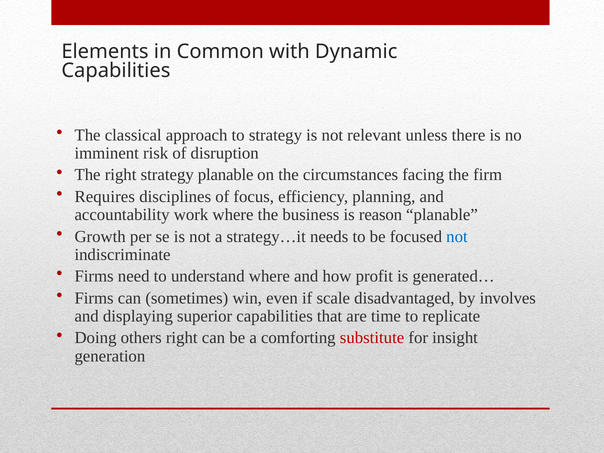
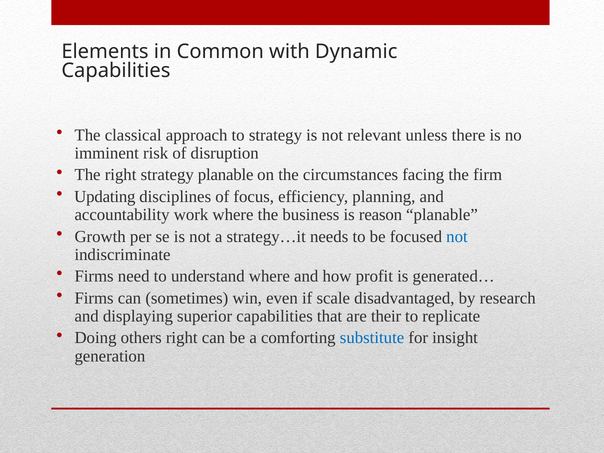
Requires: Requires -> Updating
involves: involves -> research
time: time -> their
substitute colour: red -> blue
